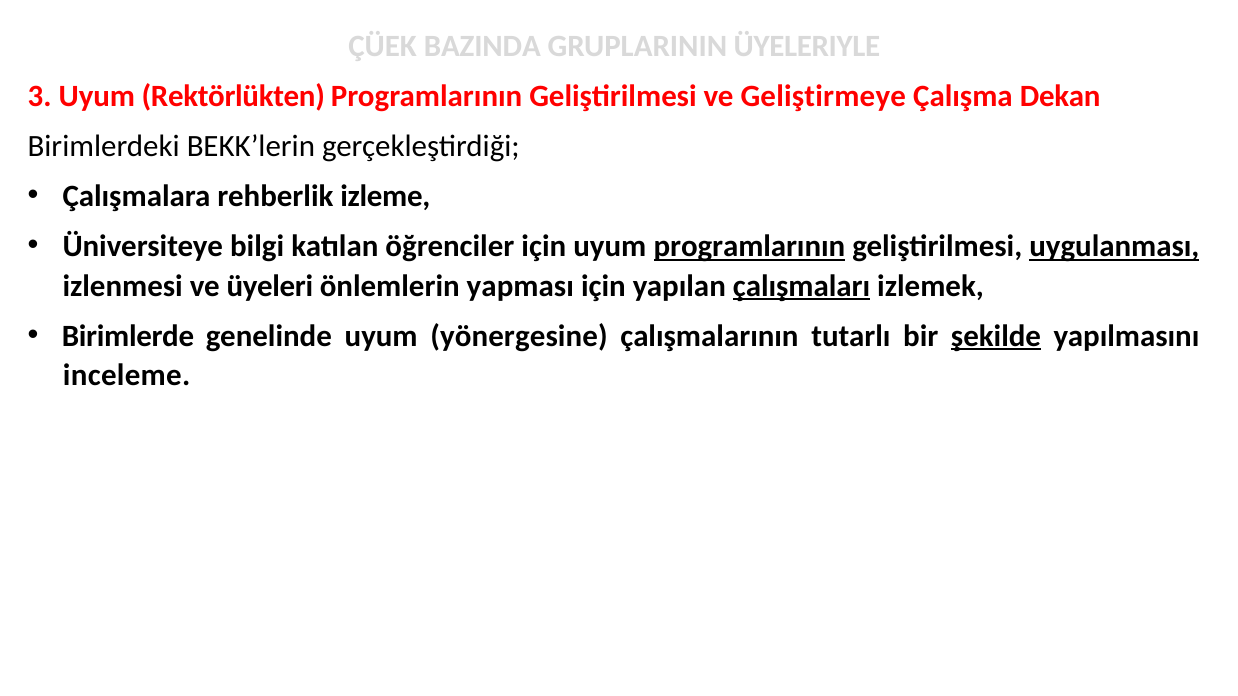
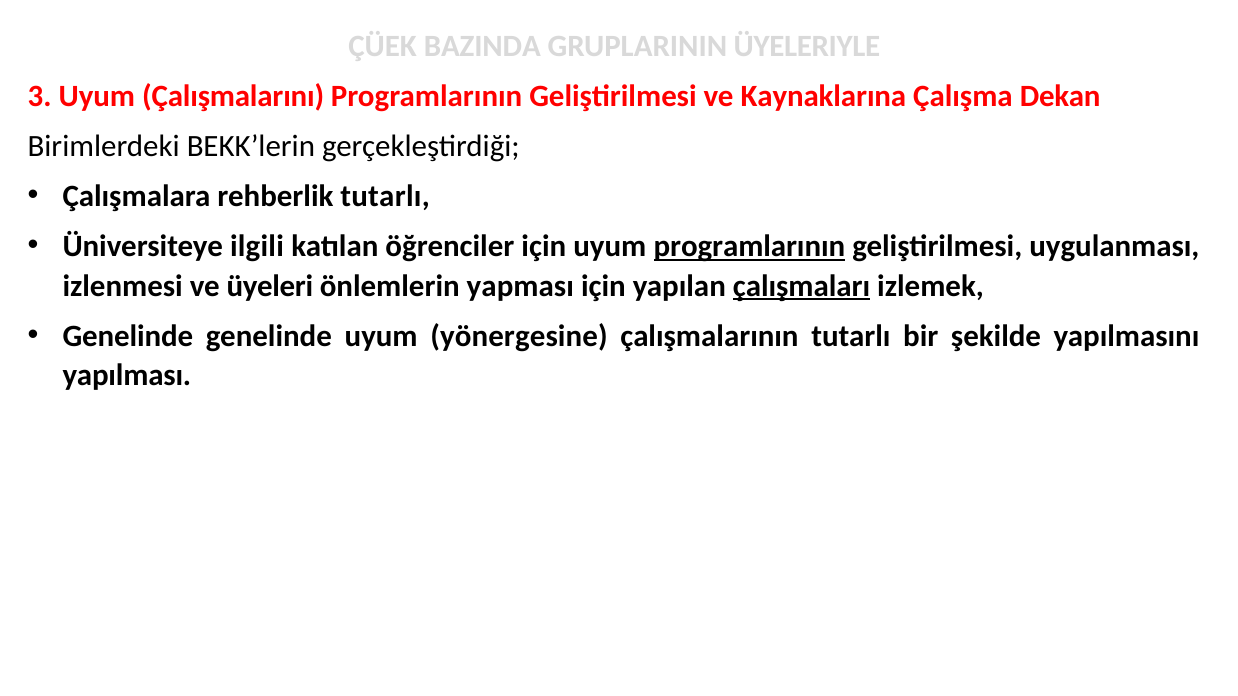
Rektörlükten: Rektörlükten -> Çalışmalarını
Geliştirmeye: Geliştirmeye -> Kaynaklarına
rehberlik izleme: izleme -> tutarlı
bilgi: bilgi -> ilgili
uygulanması underline: present -> none
Birimlerde at (128, 336): Birimlerde -> Genelinde
şekilde underline: present -> none
inceleme: inceleme -> yapılması
